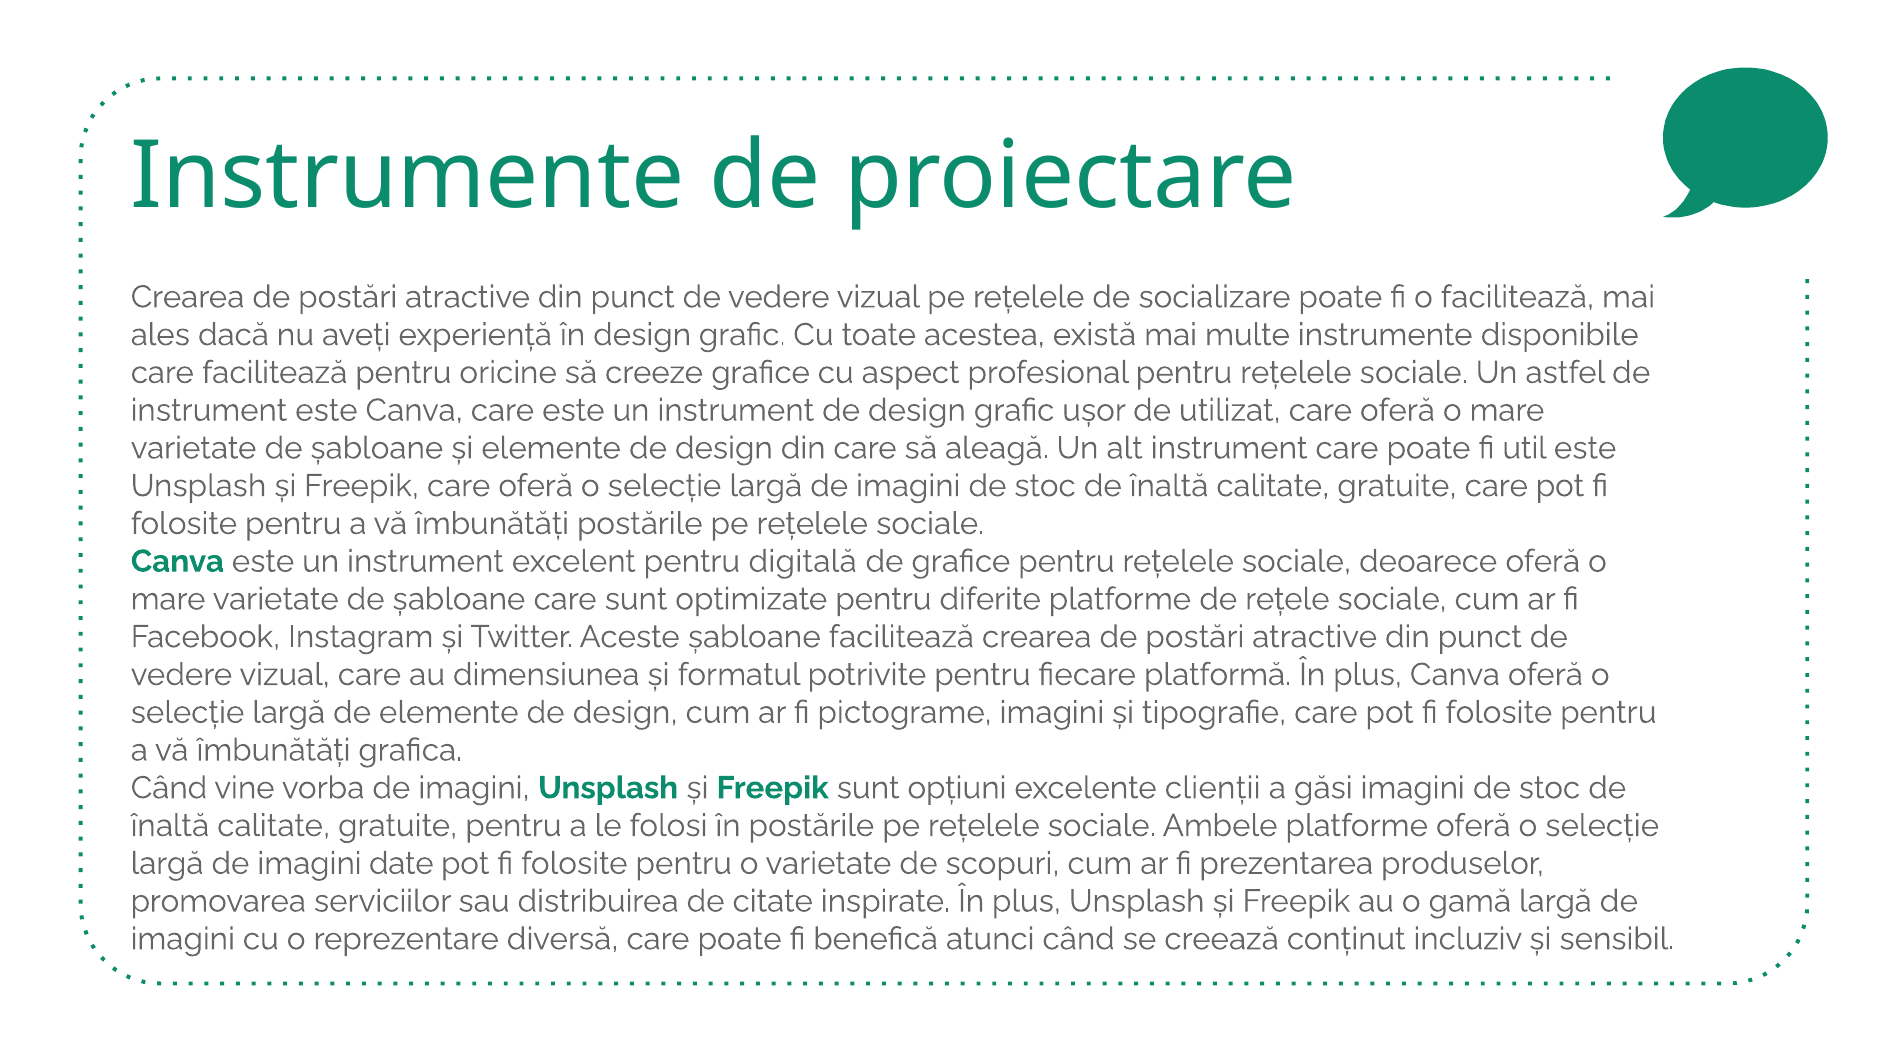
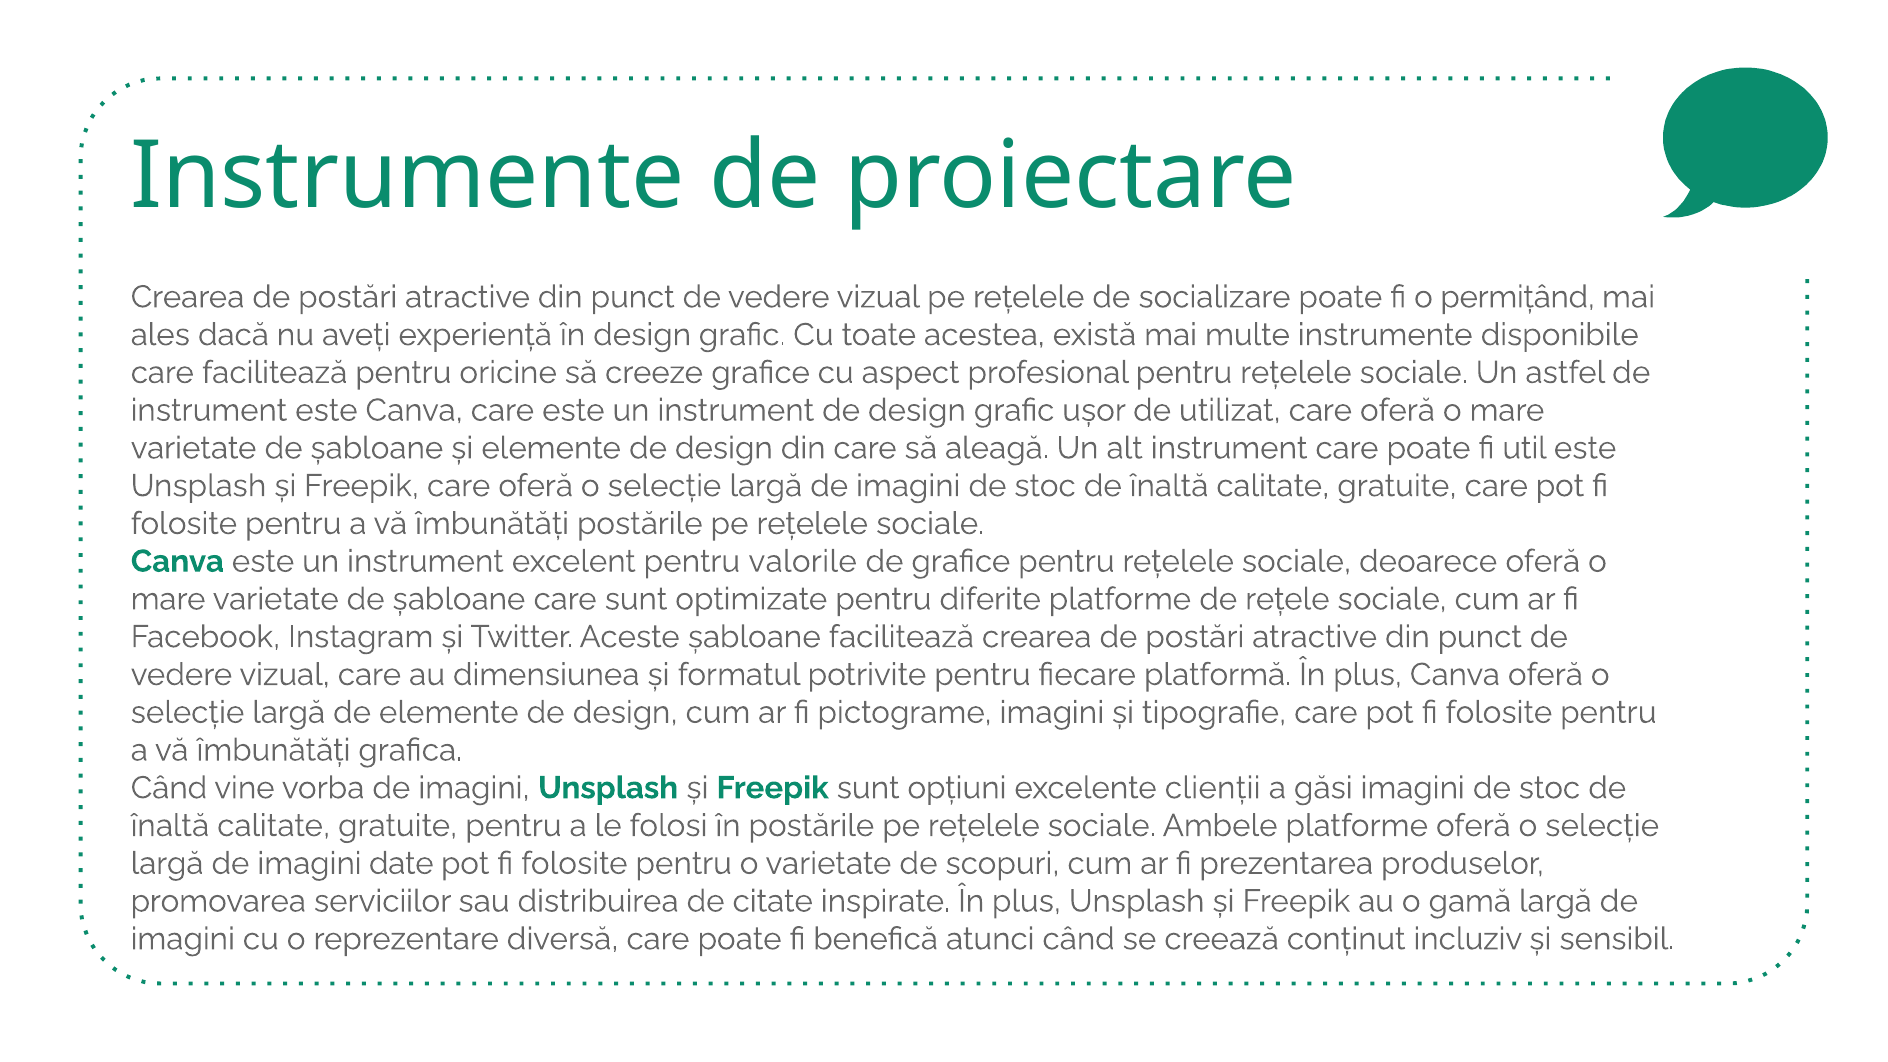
o facilitează: facilitează -> permițând
digitală: digitală -> valorile
